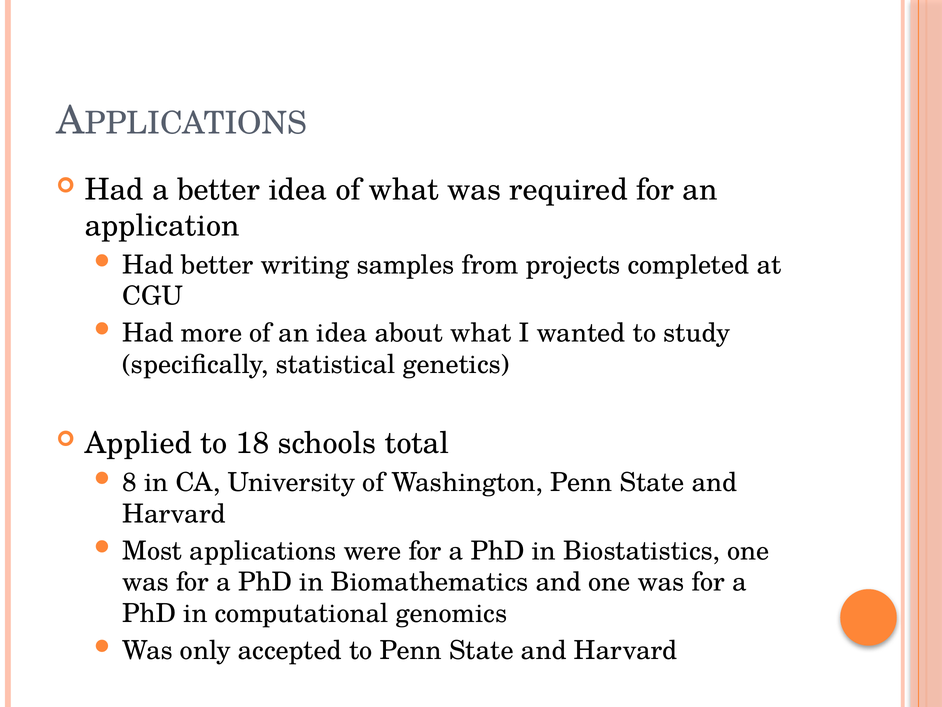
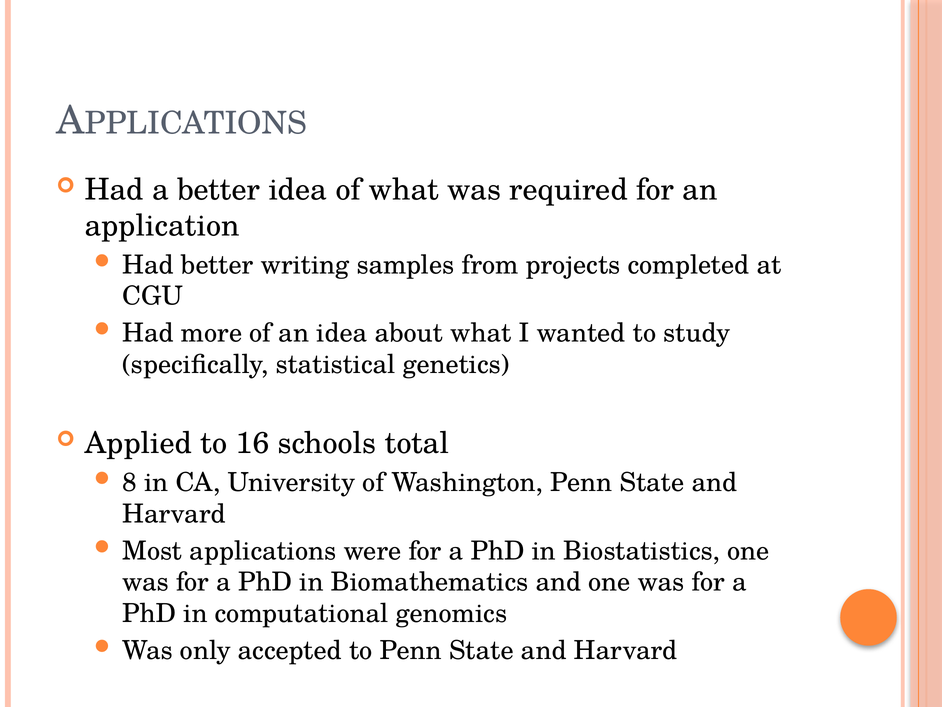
18: 18 -> 16
